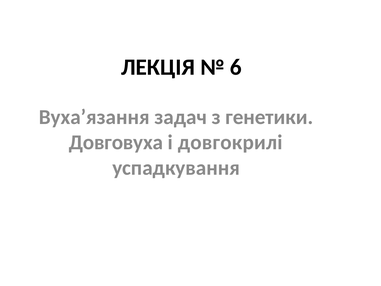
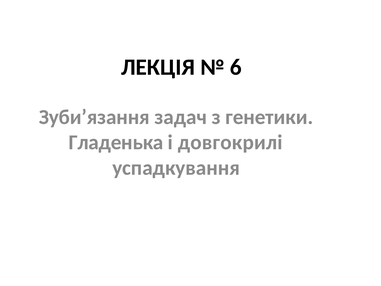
Вуха’язання: Вуха’язання -> Зуби’язання
Довговуха: Довговуха -> Гладенька
